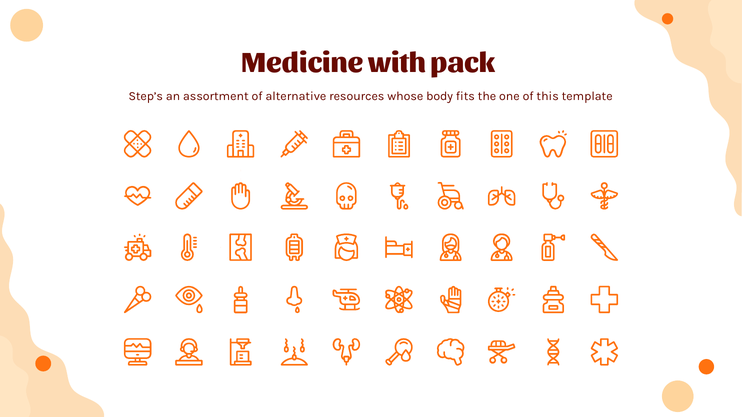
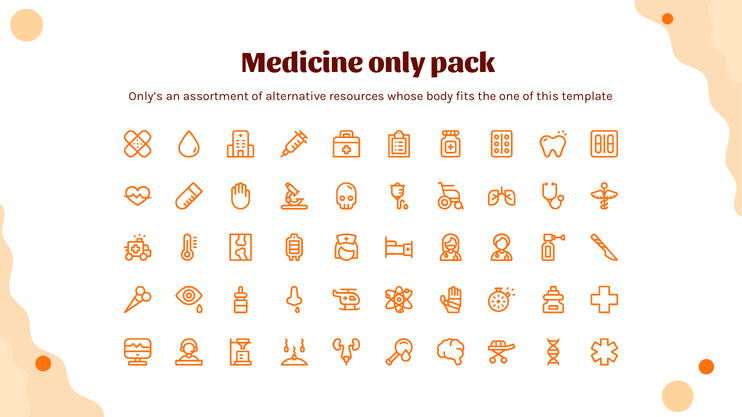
with: with -> only
Step’s: Step’s -> Only’s
